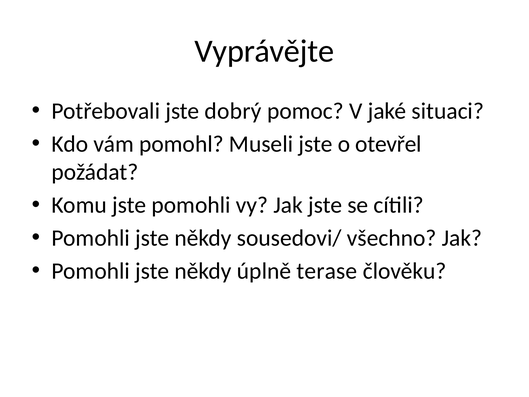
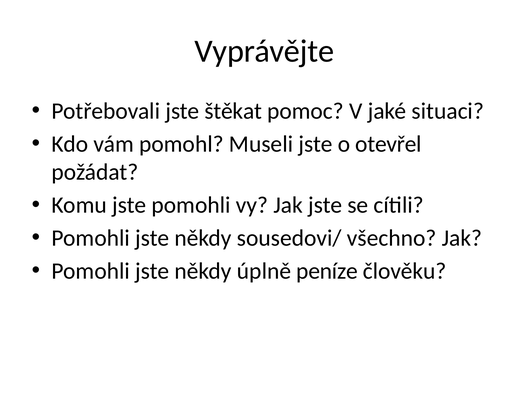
dobrý: dobrý -> štěkat
terase: terase -> peníze
